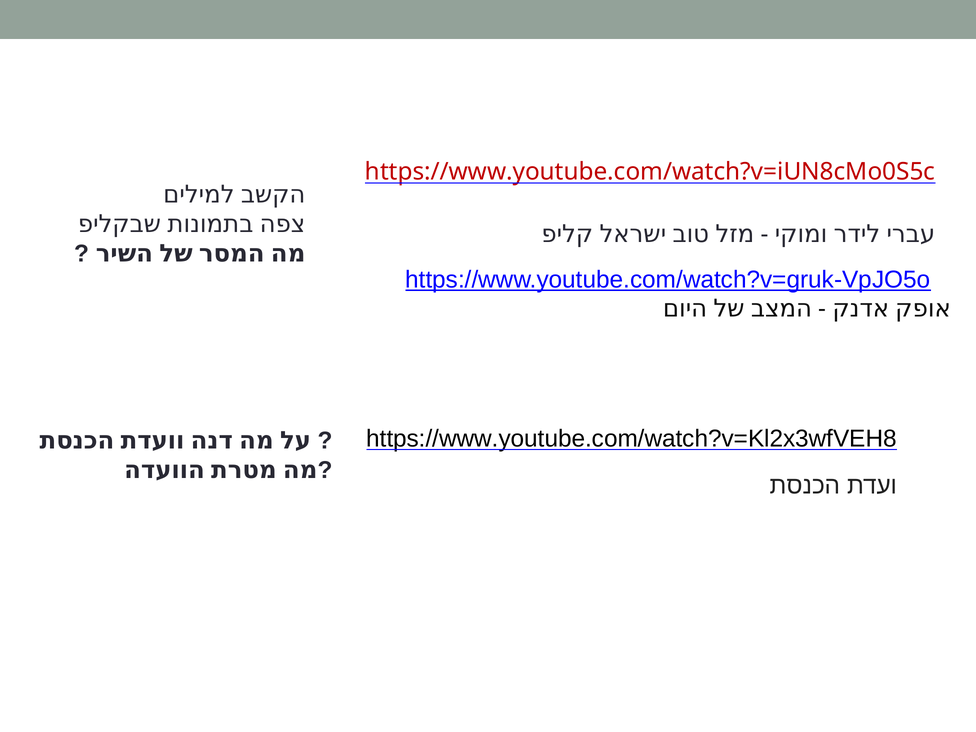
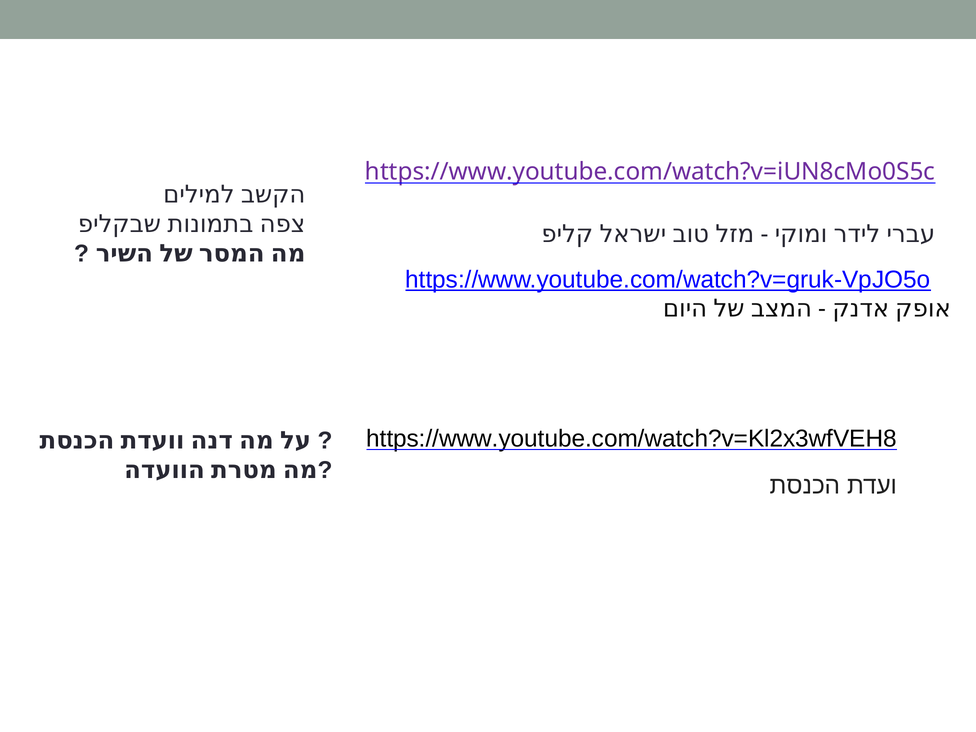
https://www.youtube.com/watch?v=iUN8cMo0S5c colour: red -> purple
